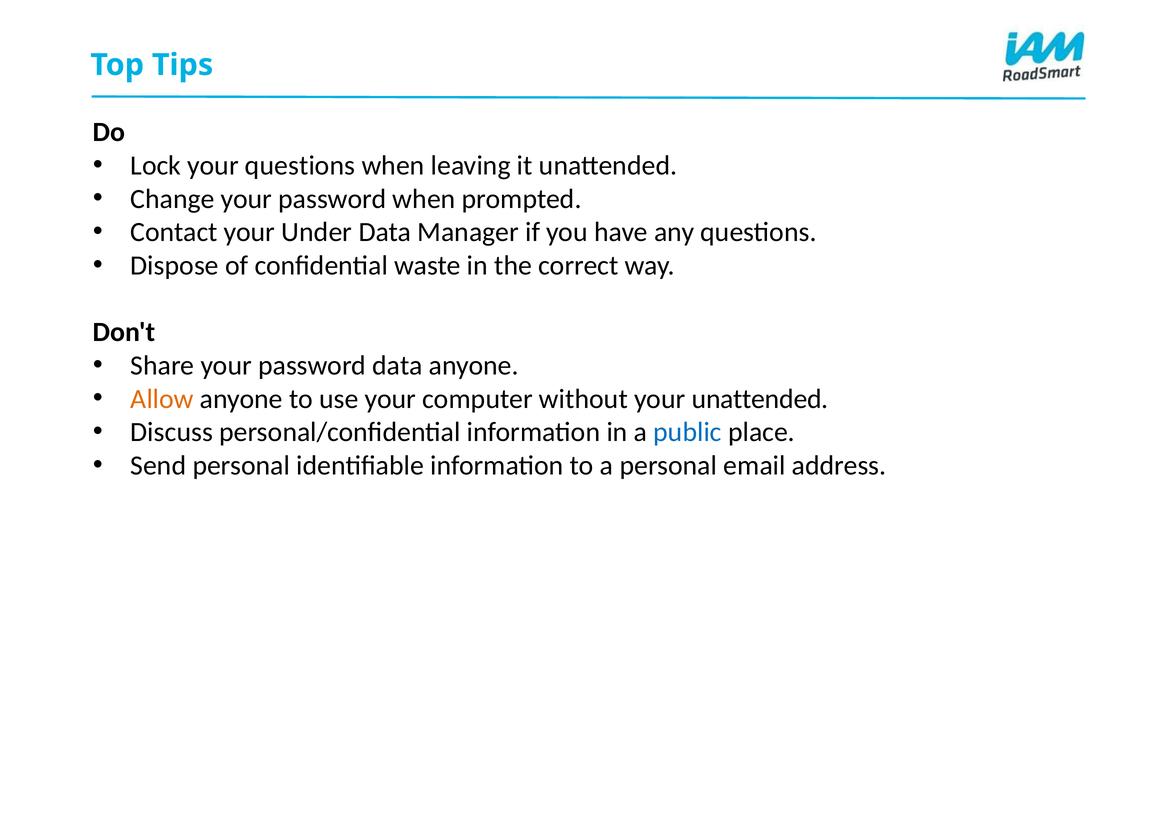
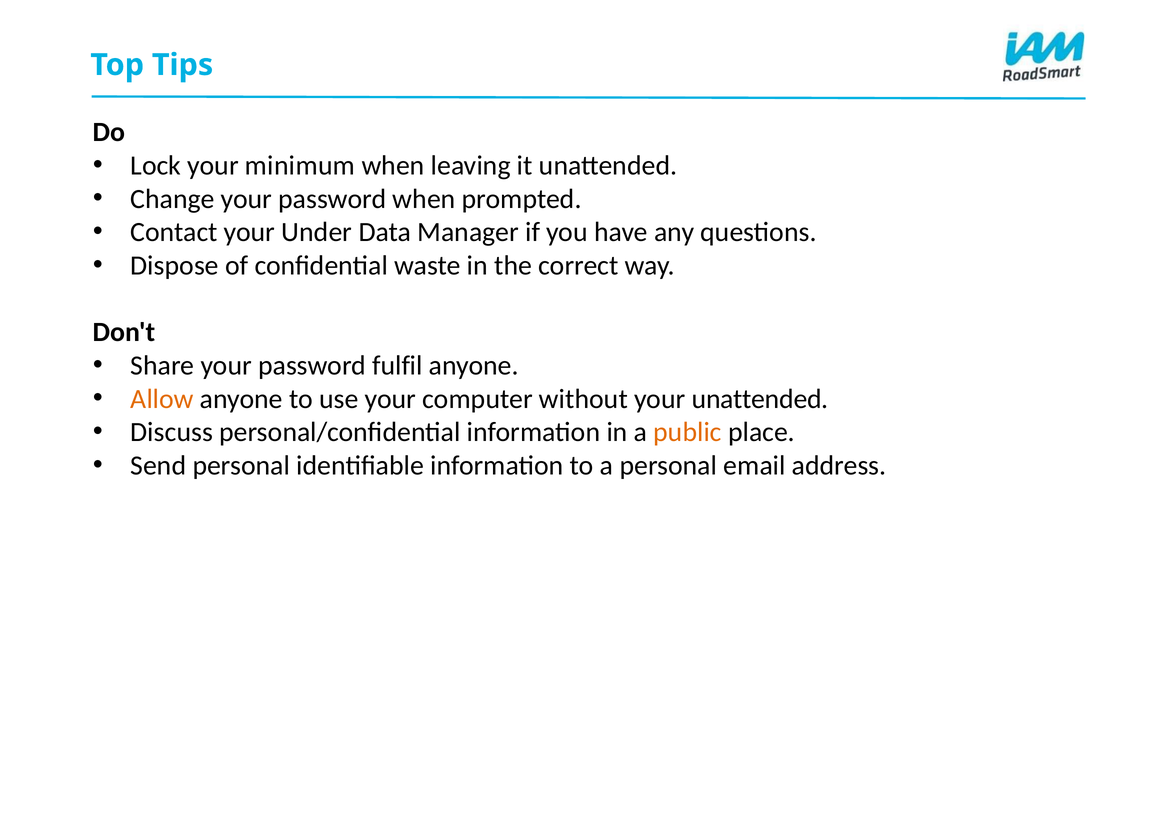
your questions: questions -> minimum
password data: data -> fulfil
public colour: blue -> orange
